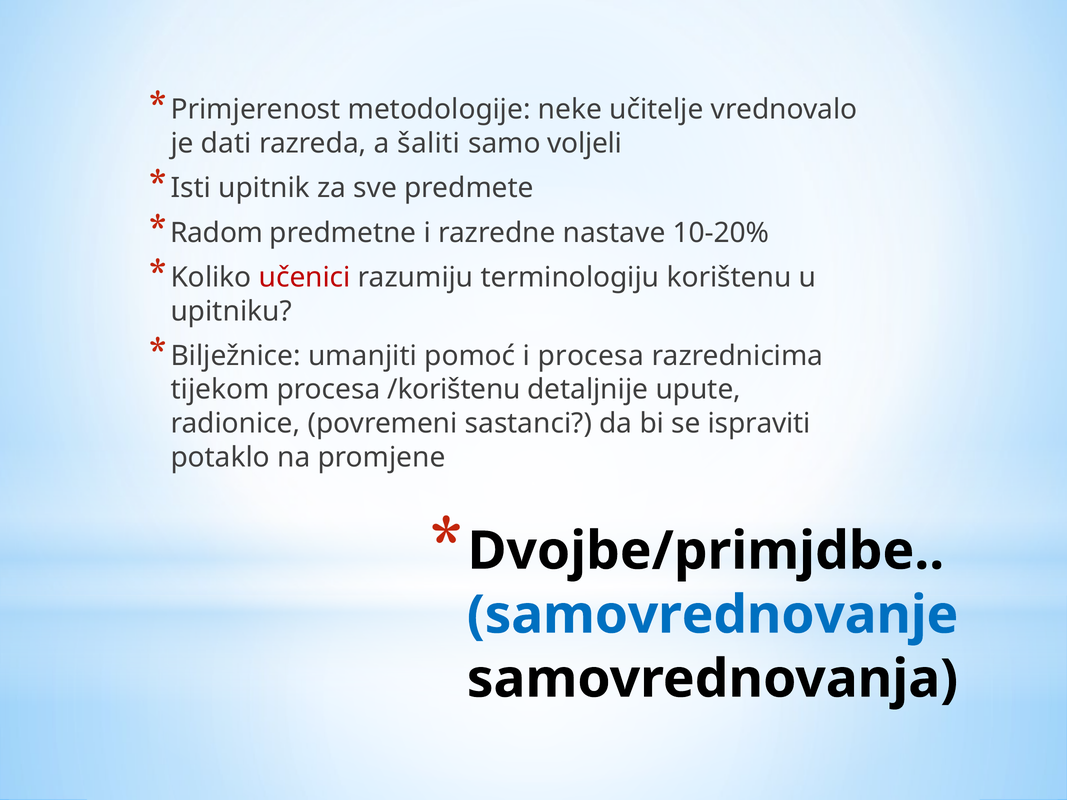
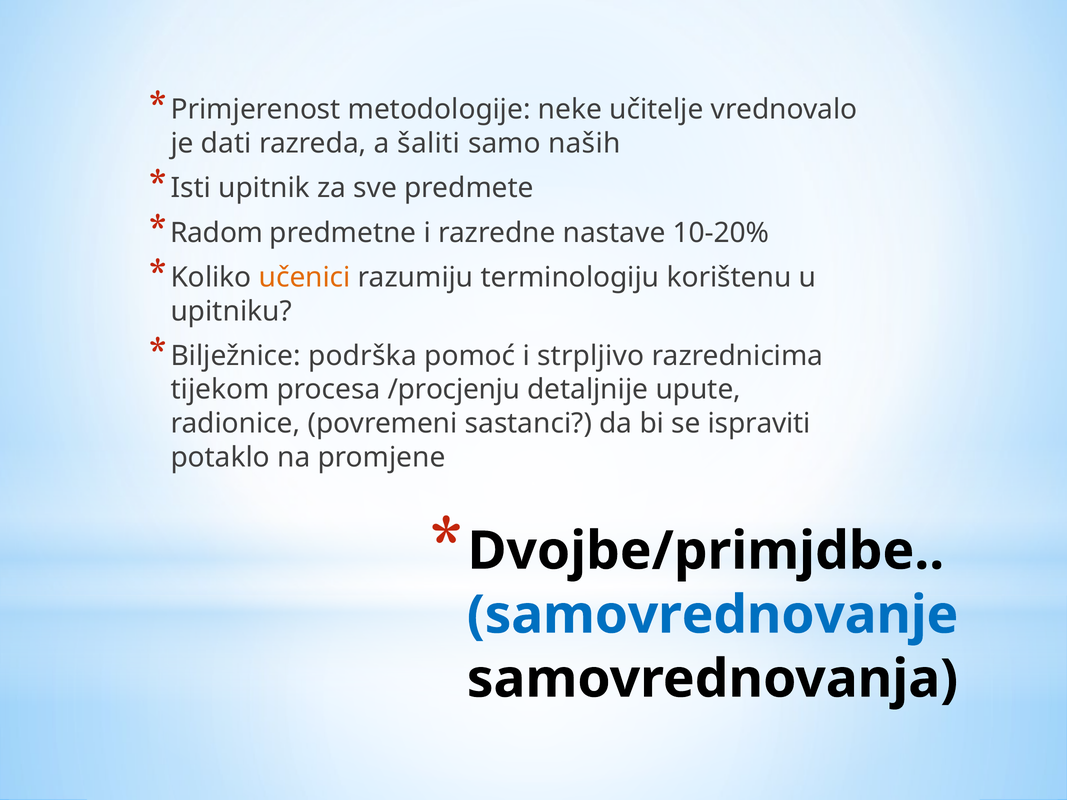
voljeli: voljeli -> naših
učenici colour: red -> orange
umanjiti: umanjiti -> podrška
i procesa: procesa -> strpljivo
/korištenu: /korištenu -> /procjenju
